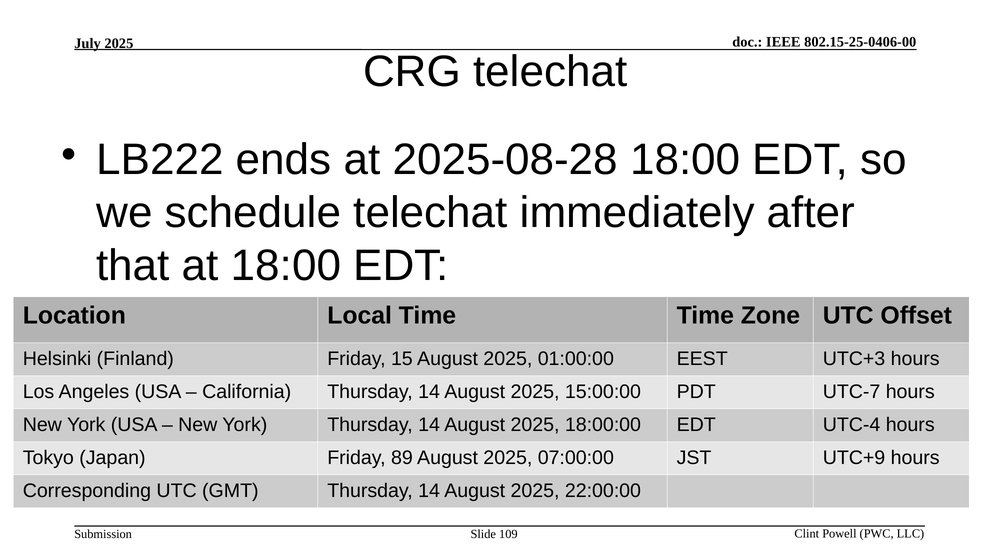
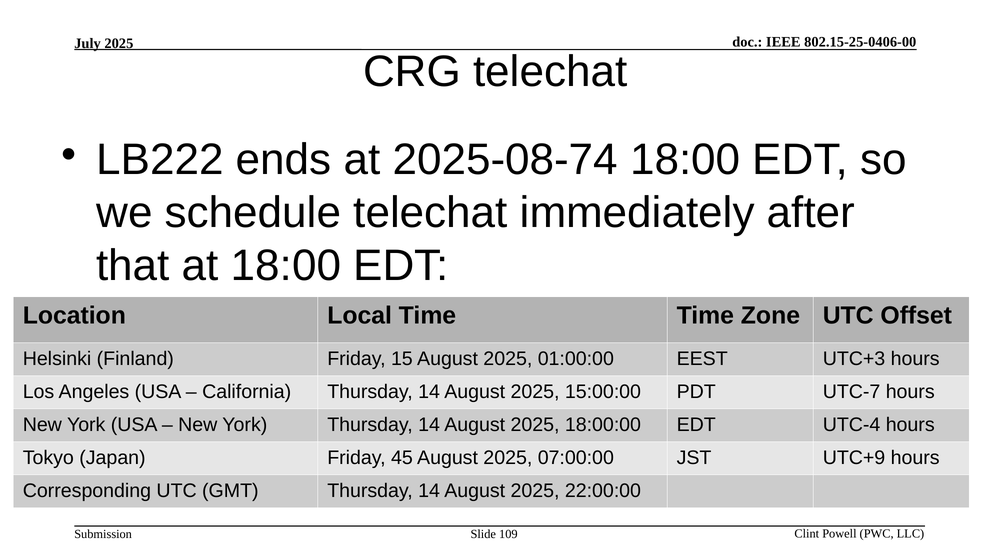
2025-08-28: 2025-08-28 -> 2025-08-74
89: 89 -> 45
